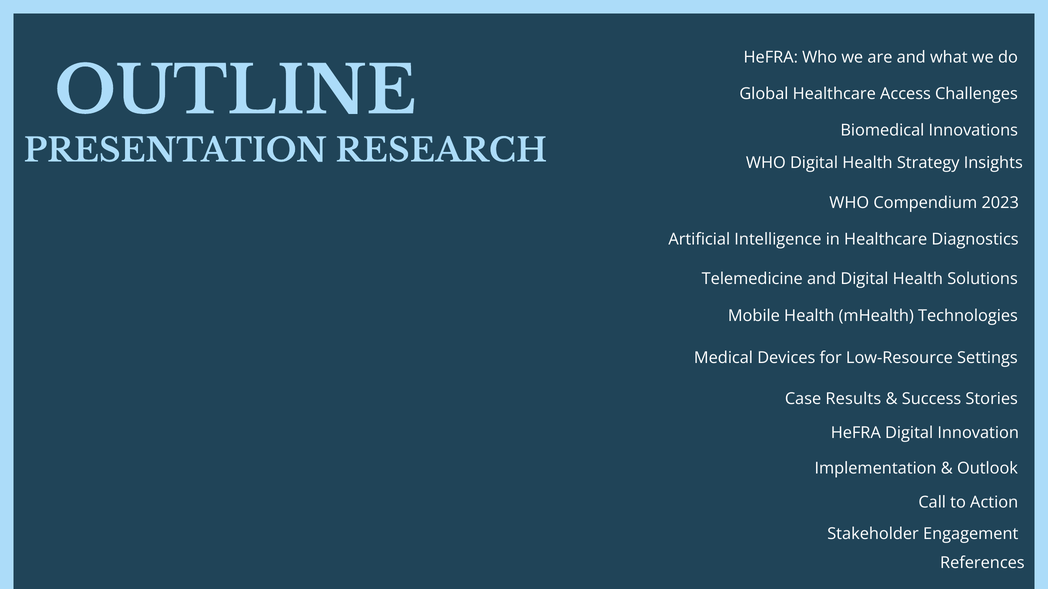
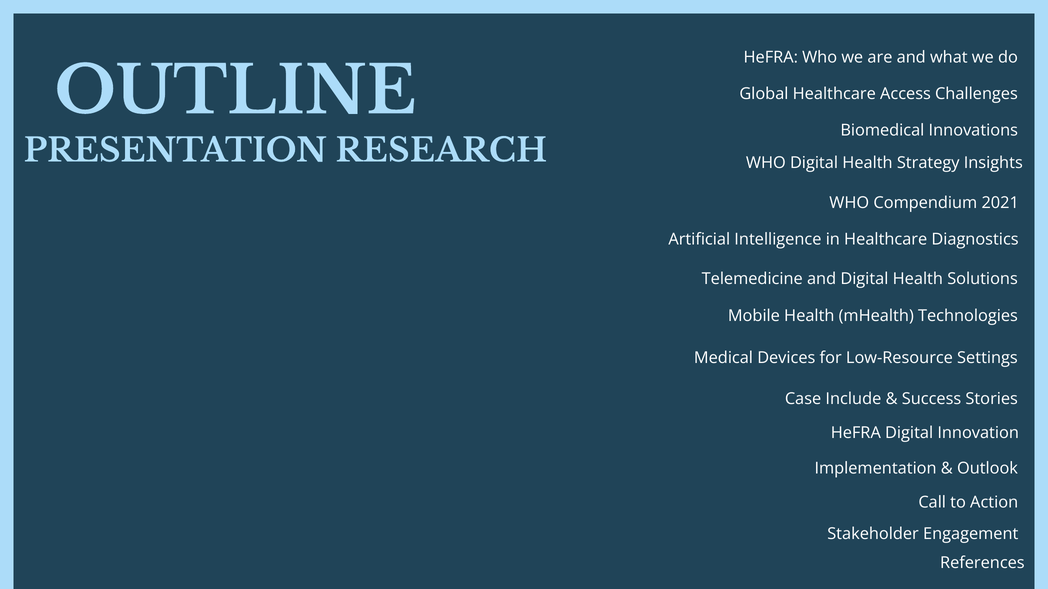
2023: 2023 -> 2021
Results: Results -> Include
